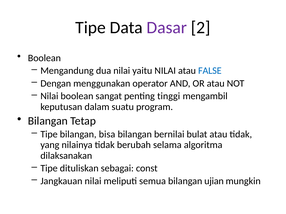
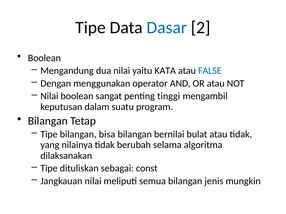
Dasar colour: purple -> blue
yaitu NILAI: NILAI -> KATA
ujian: ujian -> jenis
